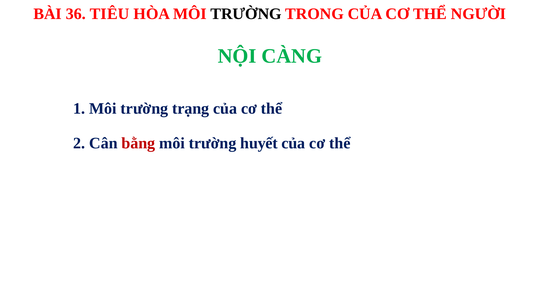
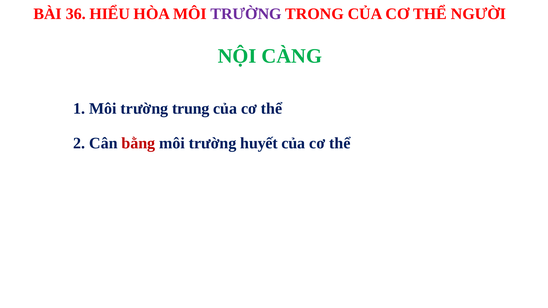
TIÊU: TIÊU -> HIỂU
TRƯỜNG at (246, 14) colour: black -> purple
trạng: trạng -> trung
